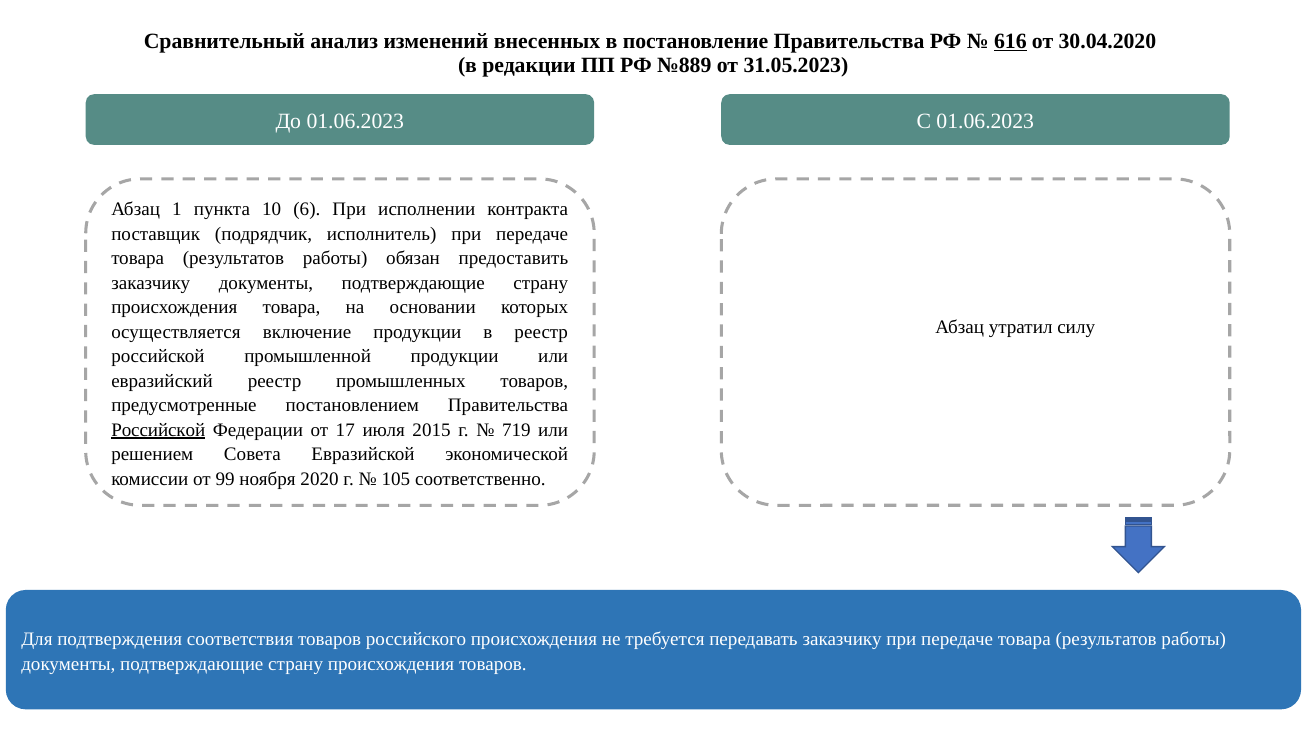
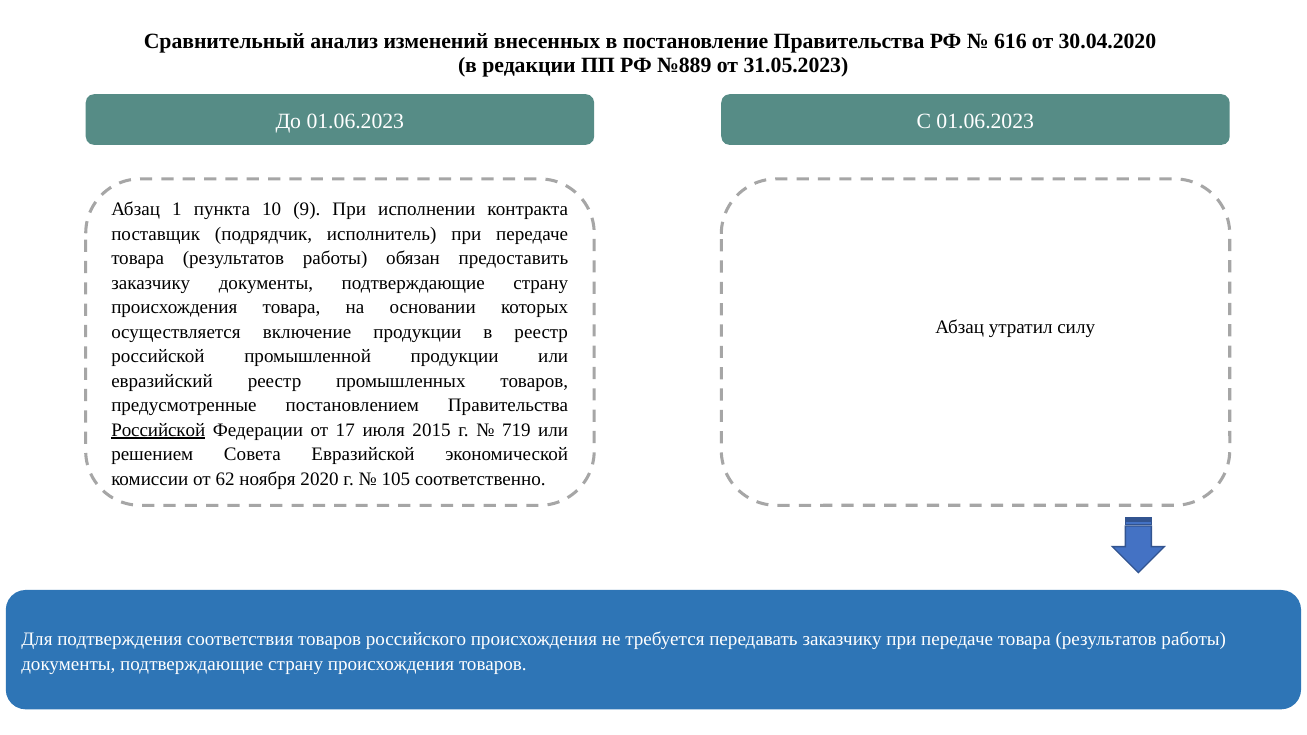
616 underline: present -> none
6: 6 -> 9
99: 99 -> 62
